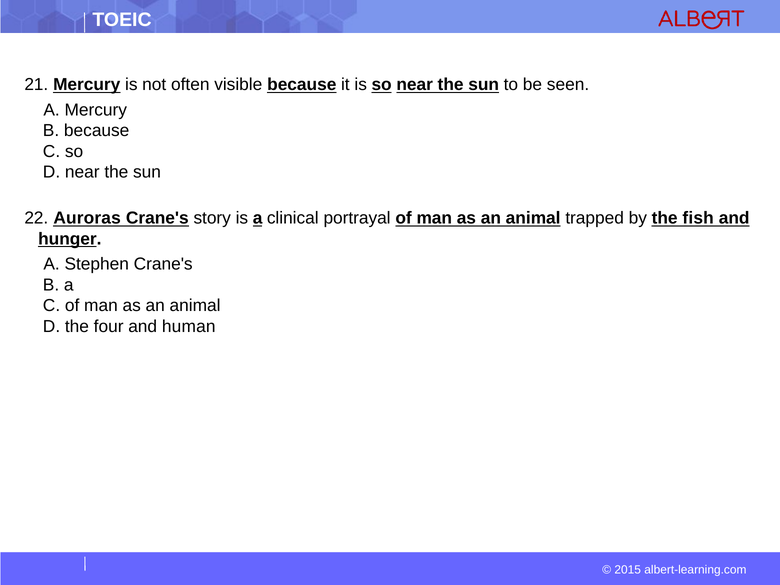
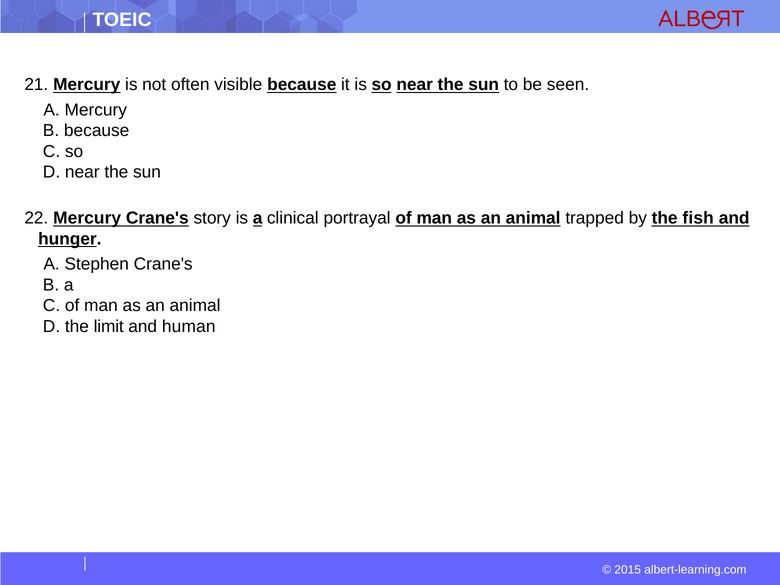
22 Auroras: Auroras -> Mercury
four: four -> limit
